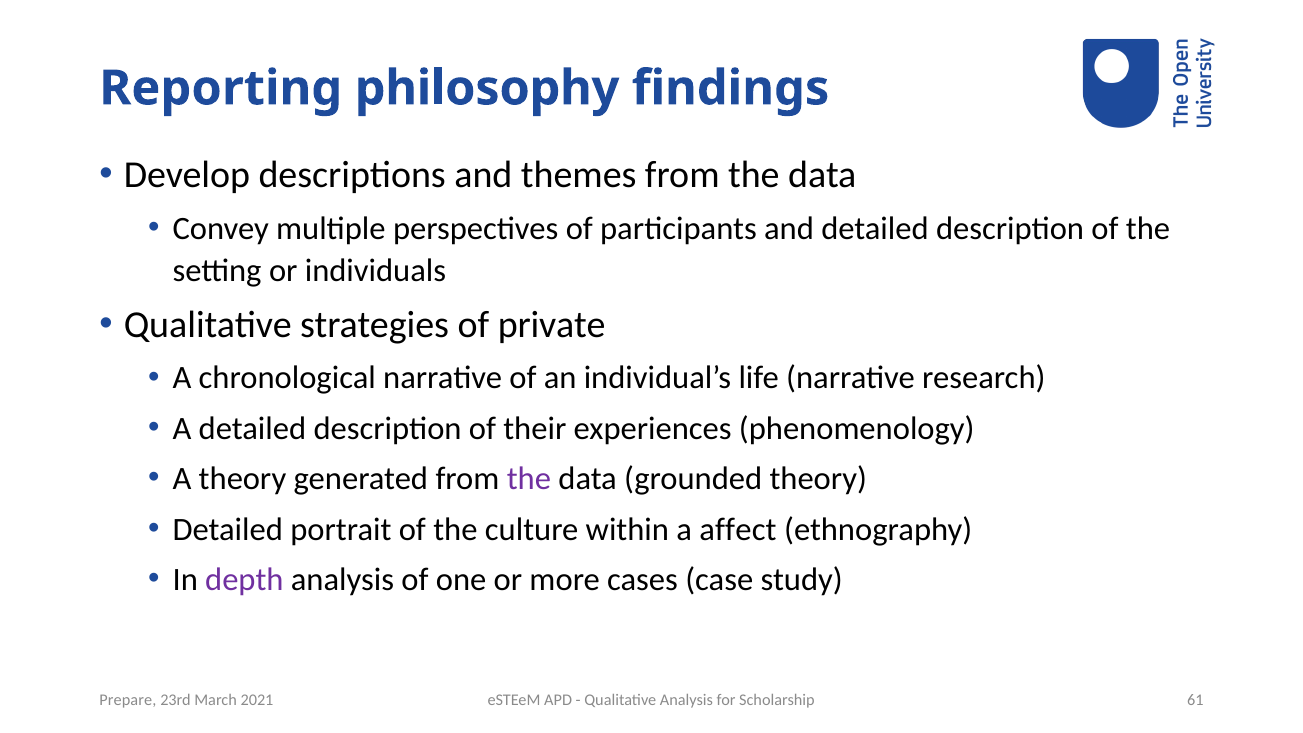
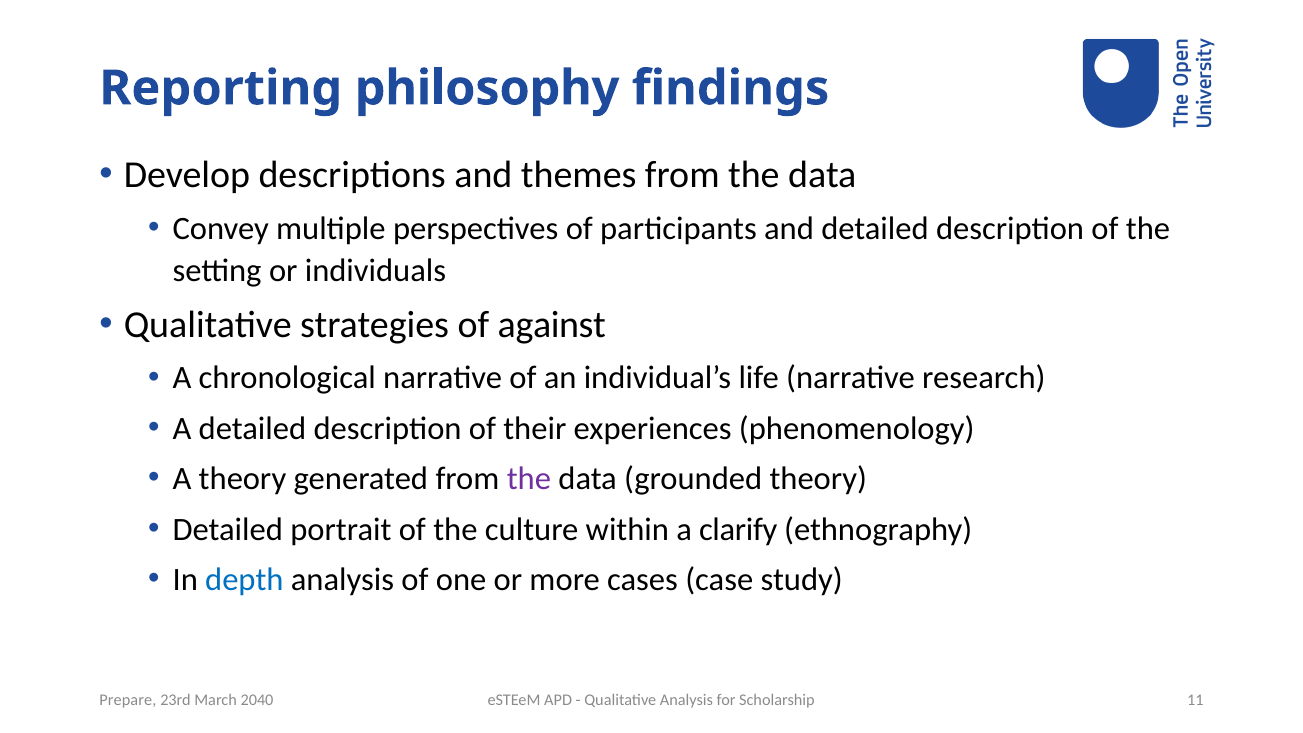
private: private -> against
affect: affect -> clarify
depth colour: purple -> blue
61: 61 -> 11
2021: 2021 -> 2040
